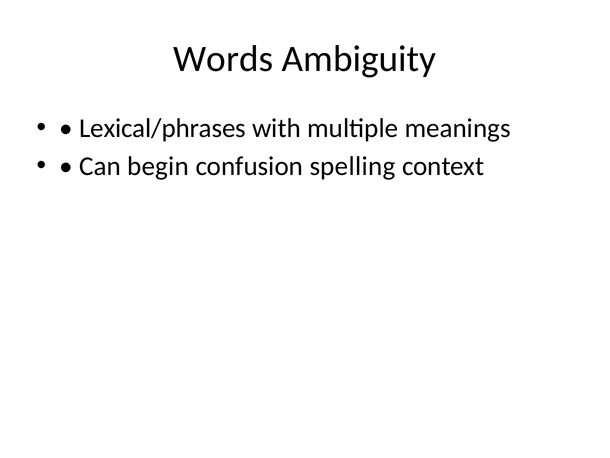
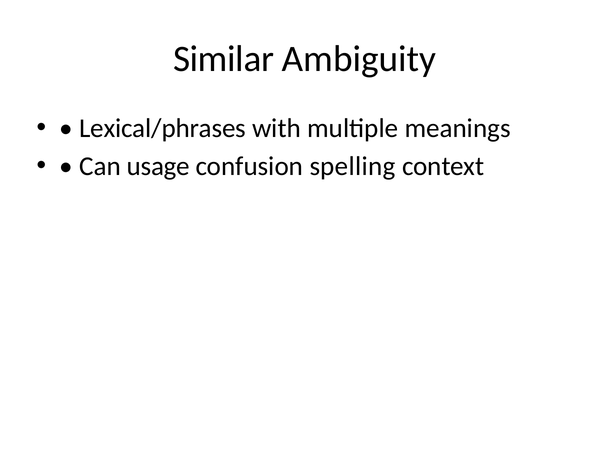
Words: Words -> Similar
begin: begin -> usage
